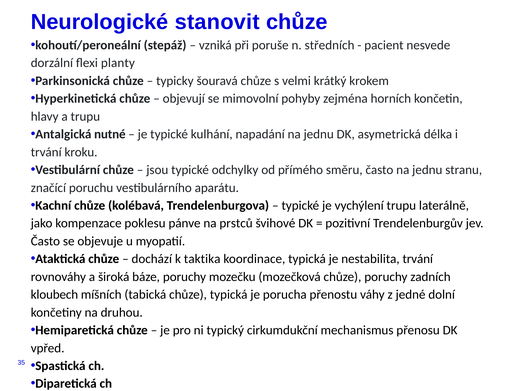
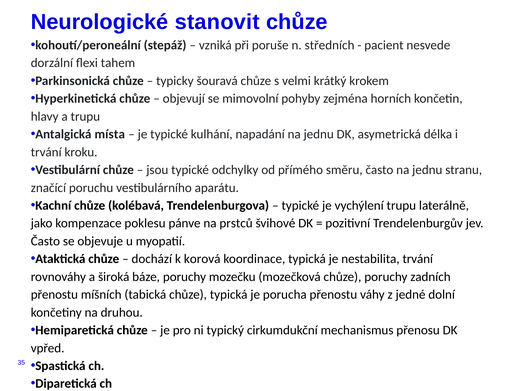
planty: planty -> tahem
nutné: nutné -> místa
taktika: taktika -> korová
kloubech at (54, 295): kloubech -> přenostu
